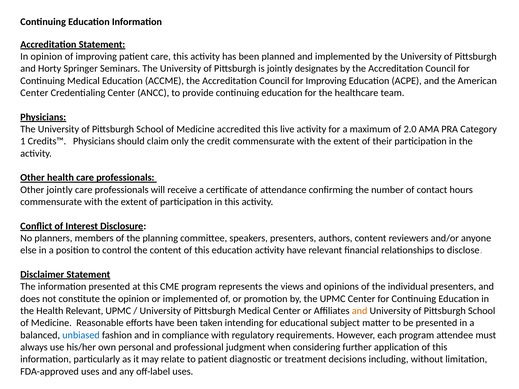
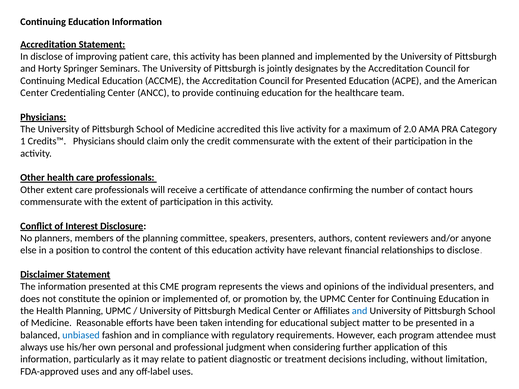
In opinion: opinion -> disclose
for Improving: Improving -> Presented
Other jointly: jointly -> extent
Health Relevant: Relevant -> Planning
and at (360, 311) colour: orange -> blue
